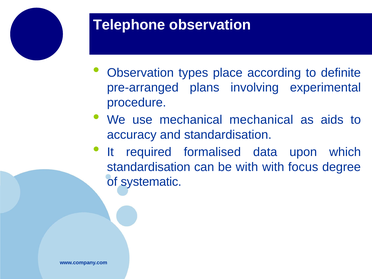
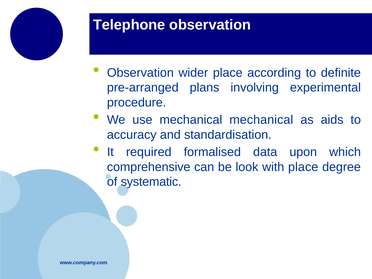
types: types -> wider
standardisation at (149, 167): standardisation -> comprehensive
be with: with -> look
with focus: focus -> place
